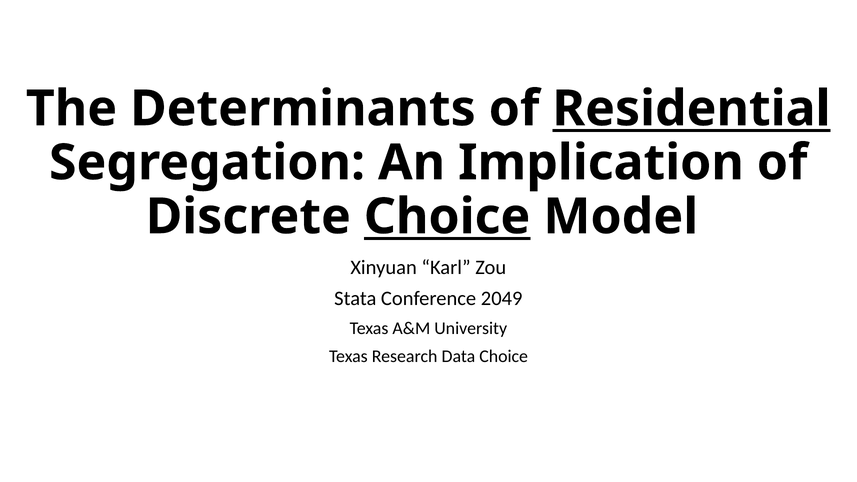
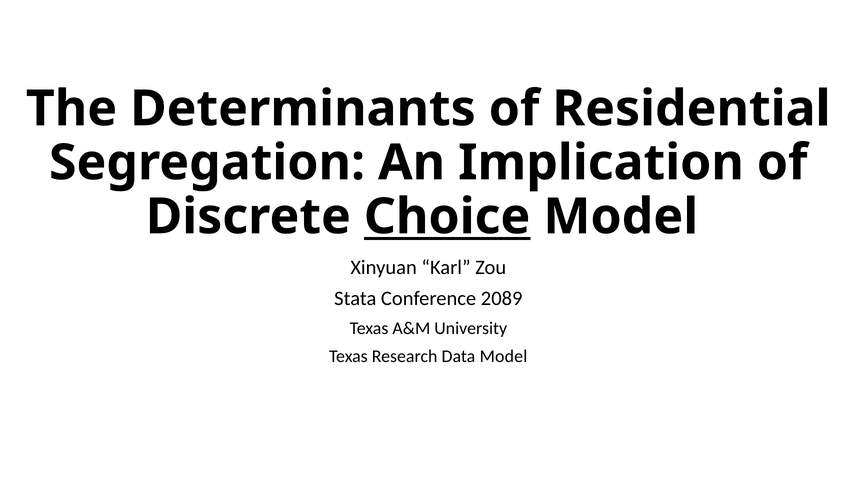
Residential underline: present -> none
2049: 2049 -> 2089
Data Choice: Choice -> Model
